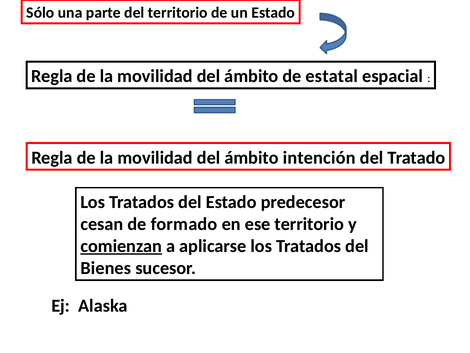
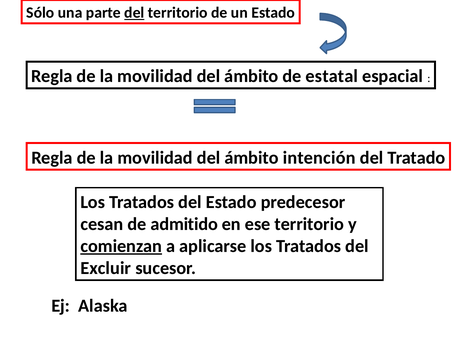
del at (134, 13) underline: none -> present
formado: formado -> admitido
Bienes: Bienes -> Excluir
